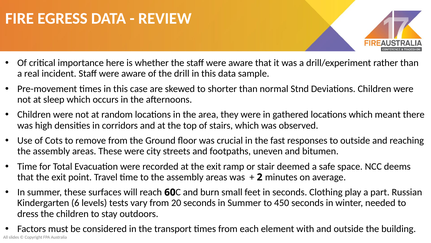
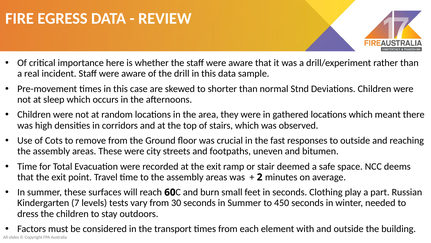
6: 6 -> 7
20: 20 -> 30
